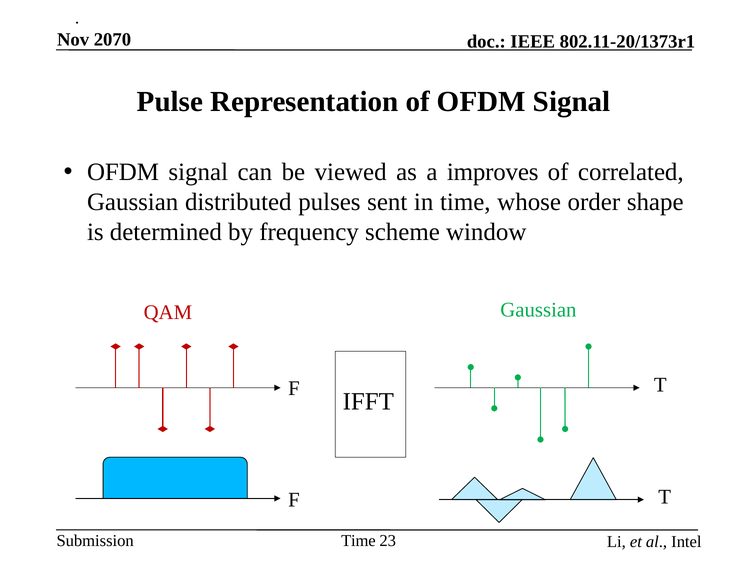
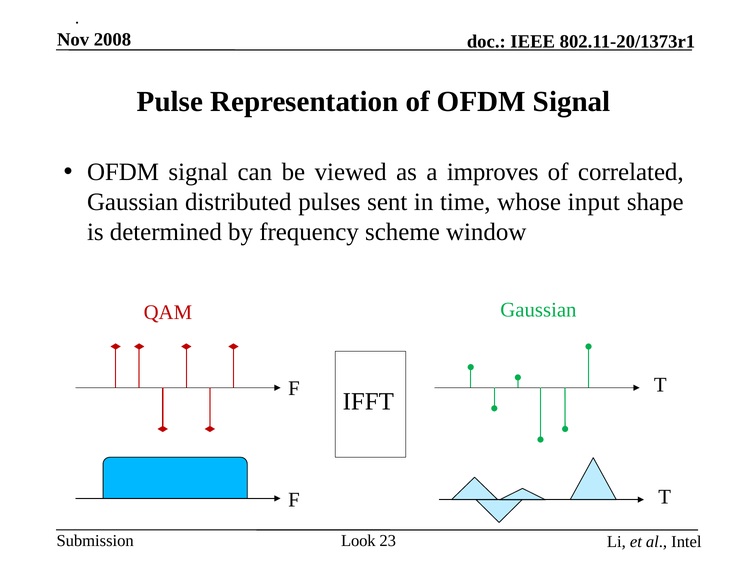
2070: 2070 -> 2008
order: order -> input
Time at (358, 541): Time -> Look
